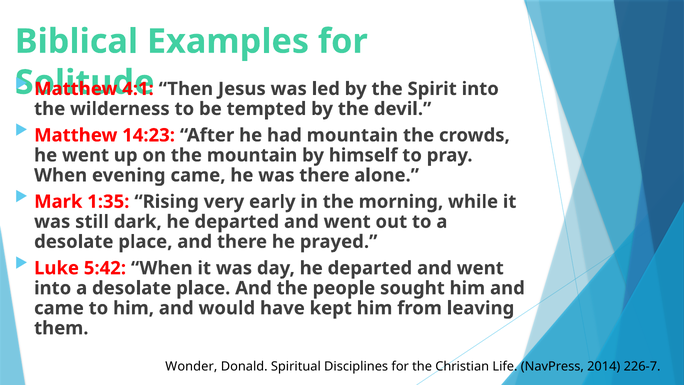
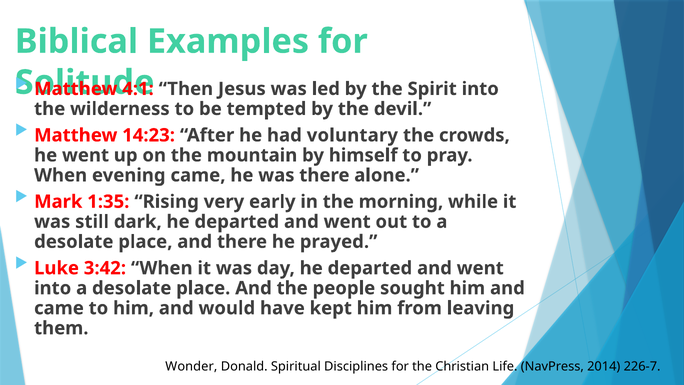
had mountain: mountain -> voluntary
5:42: 5:42 -> 3:42
